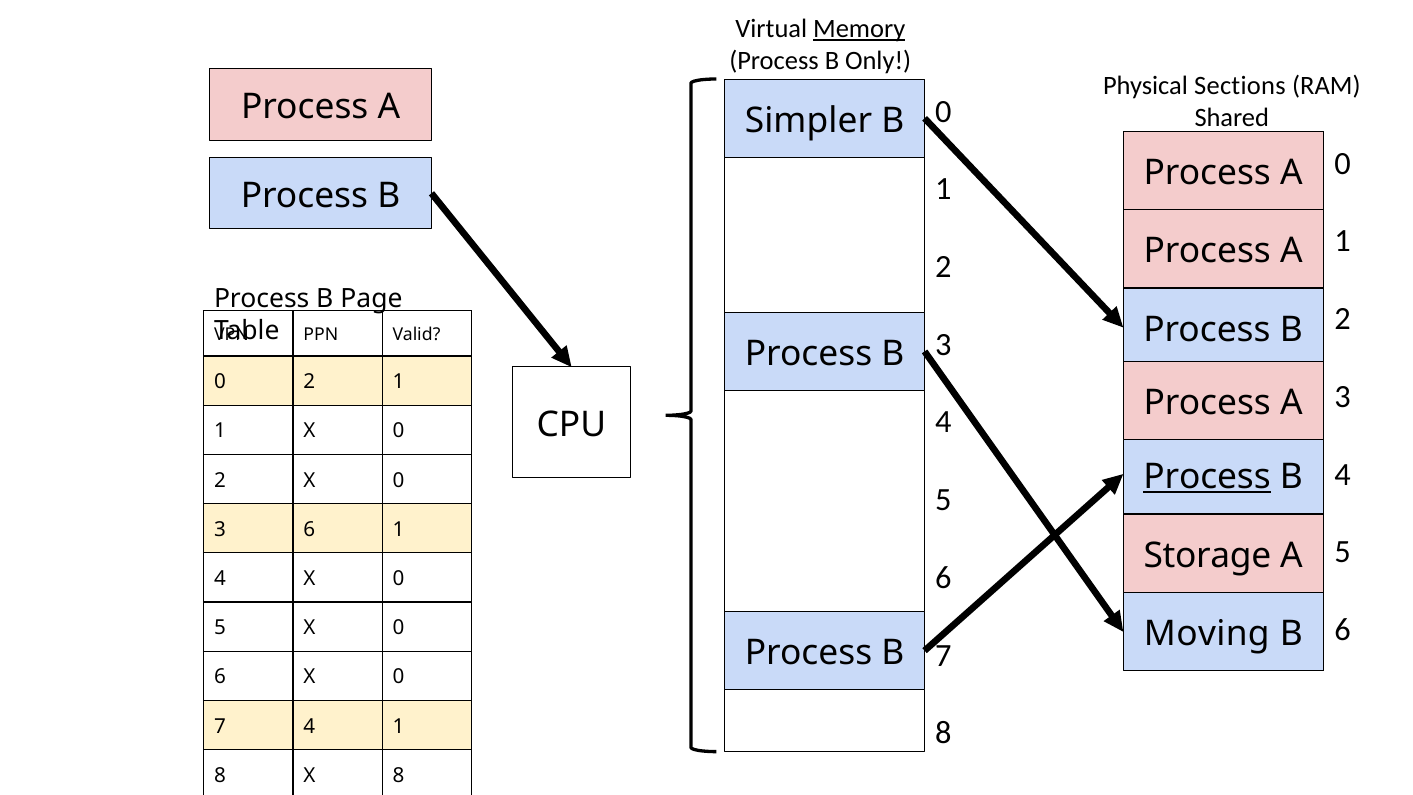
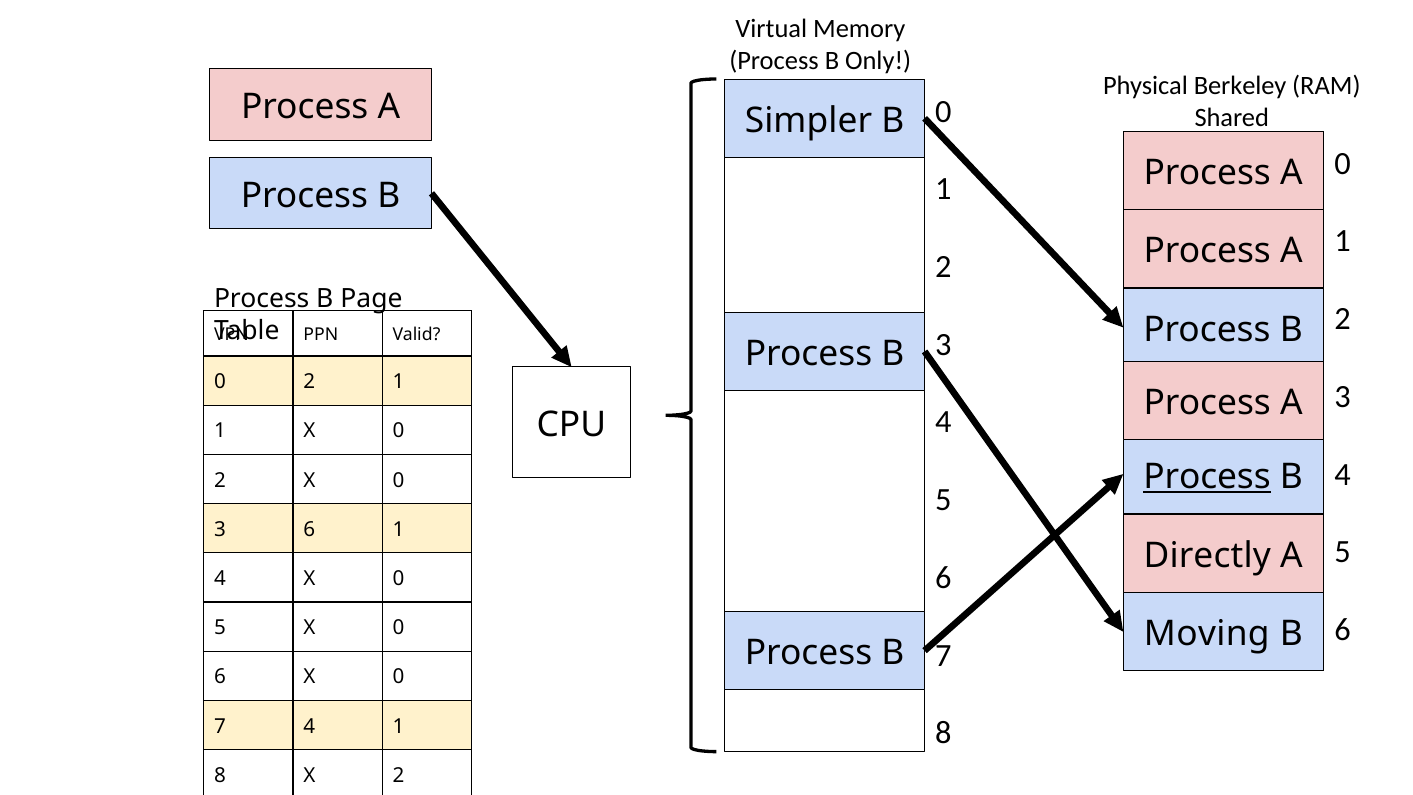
Memory underline: present -> none
Sections: Sections -> Berkeley
Storage: Storage -> Directly
X 8: 8 -> 2
